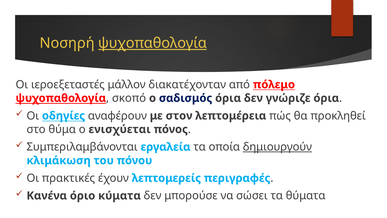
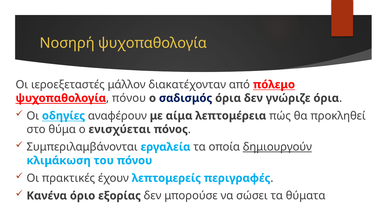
ψυχοπαθολογία at (153, 43) underline: present -> none
σκοπό at (129, 98): σκοπό -> πόνου
στον: στον -> αίμα
κύματα: κύματα -> εξορίας
